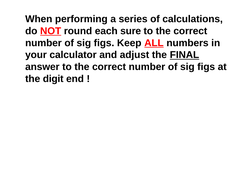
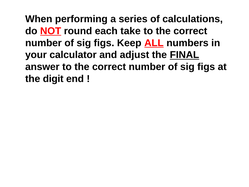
sure: sure -> take
